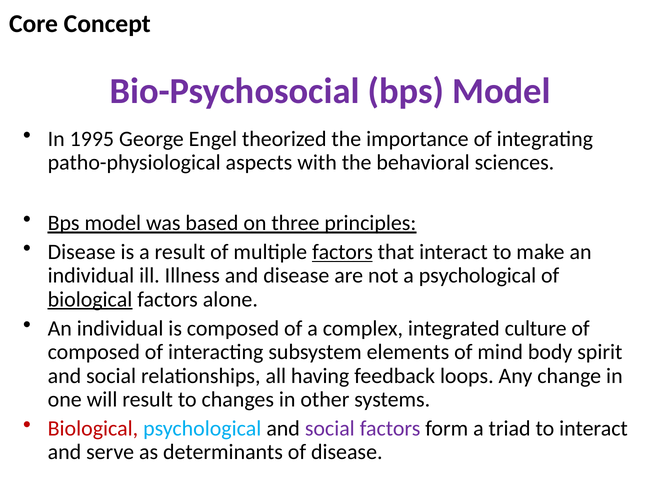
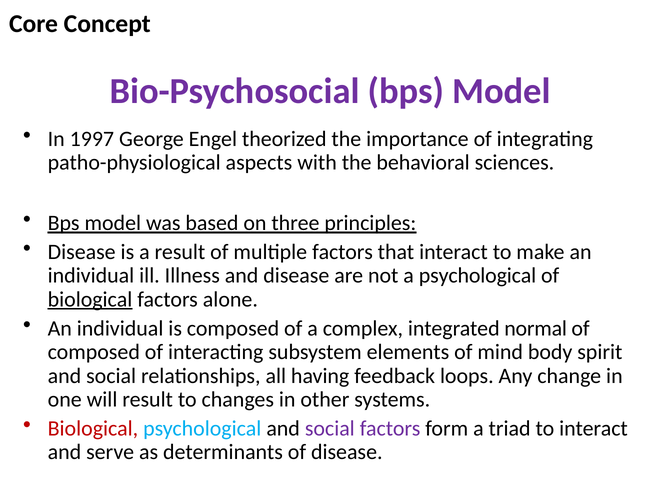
1995: 1995 -> 1997
factors at (342, 252) underline: present -> none
culture: culture -> normal
